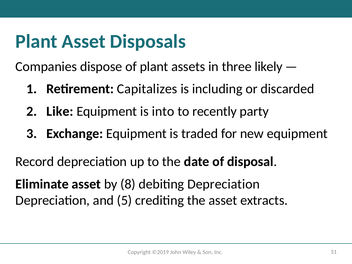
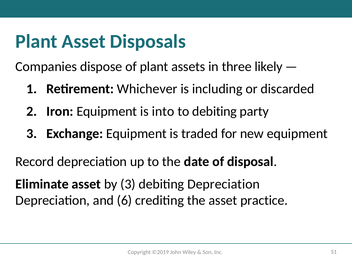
Capitalizes: Capitalizes -> Whichever
Like: Like -> Iron
to recently: recently -> debiting
by 8: 8 -> 3
5: 5 -> 6
extracts: extracts -> practice
